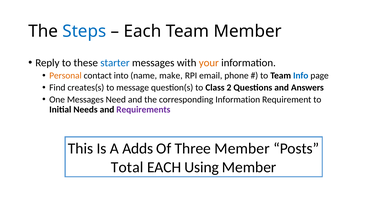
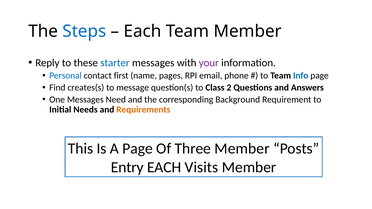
your colour: orange -> purple
Personal colour: orange -> blue
into: into -> first
make: make -> pages
corresponding Information: Information -> Background
Requirements colour: purple -> orange
A Adds: Adds -> Page
Total: Total -> Entry
Using: Using -> Visits
